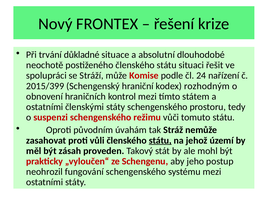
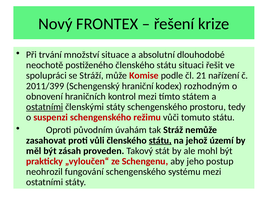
důkladné: důkladné -> množství
24: 24 -> 21
2015/399: 2015/399 -> 2011/399
ostatními at (45, 107) underline: none -> present
